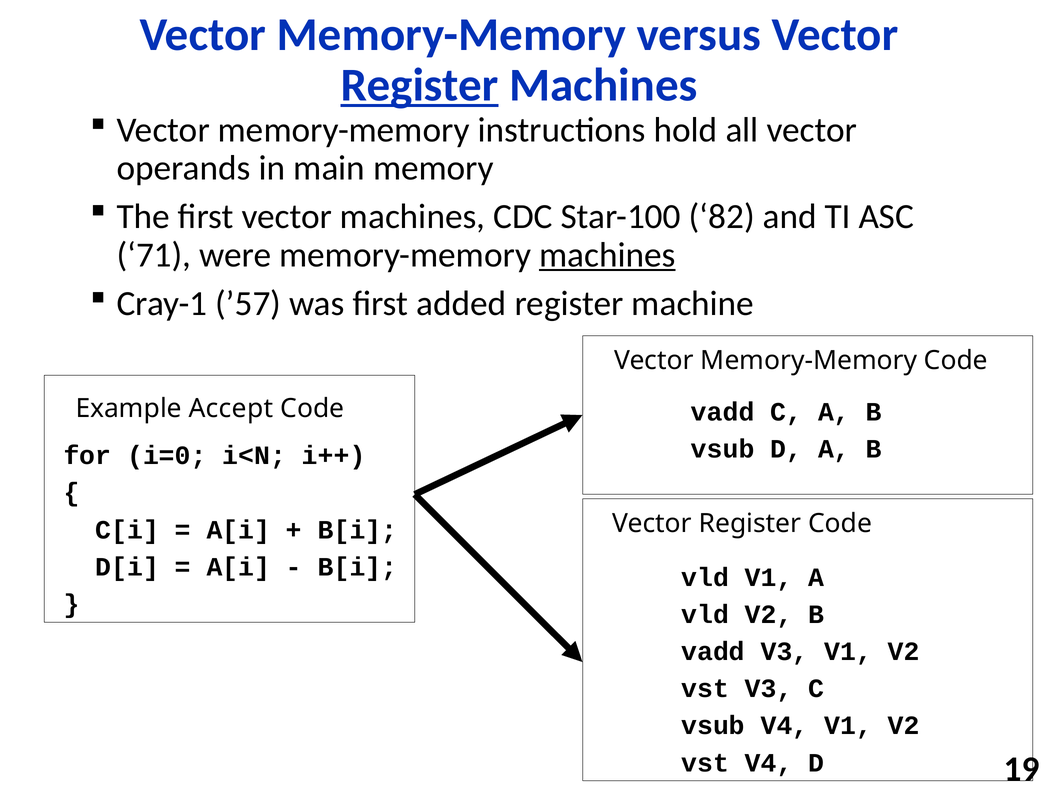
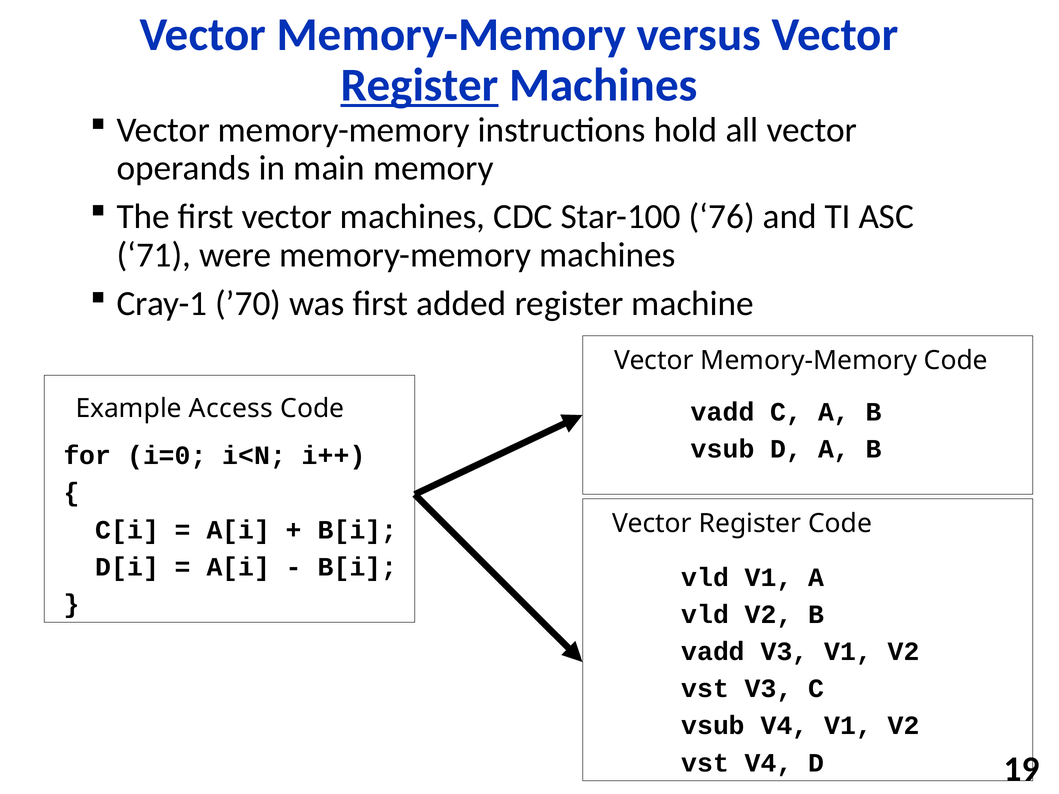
82: 82 -> 76
machines at (607, 255) underline: present -> none
’57: ’57 -> ’70
Accept: Accept -> Access
